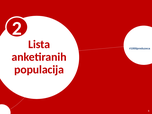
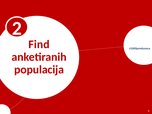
Lista: Lista -> Find
